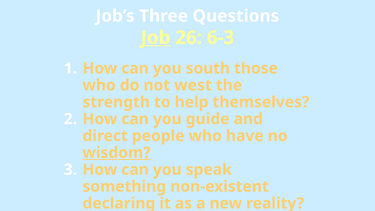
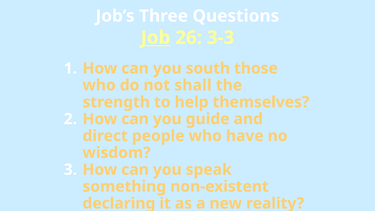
6-3: 6-3 -> 3-3
west: west -> shall
wisdom underline: present -> none
